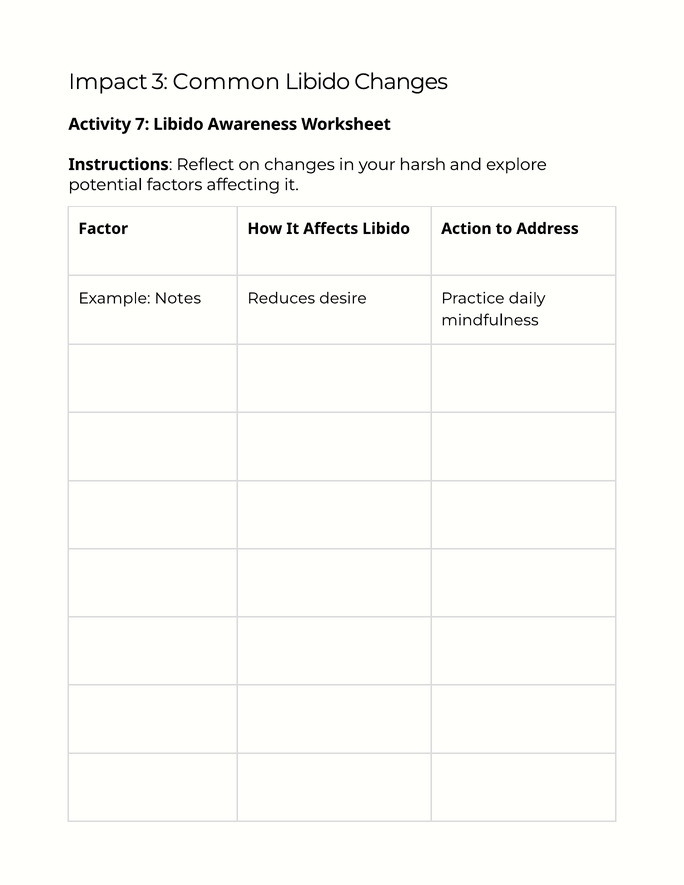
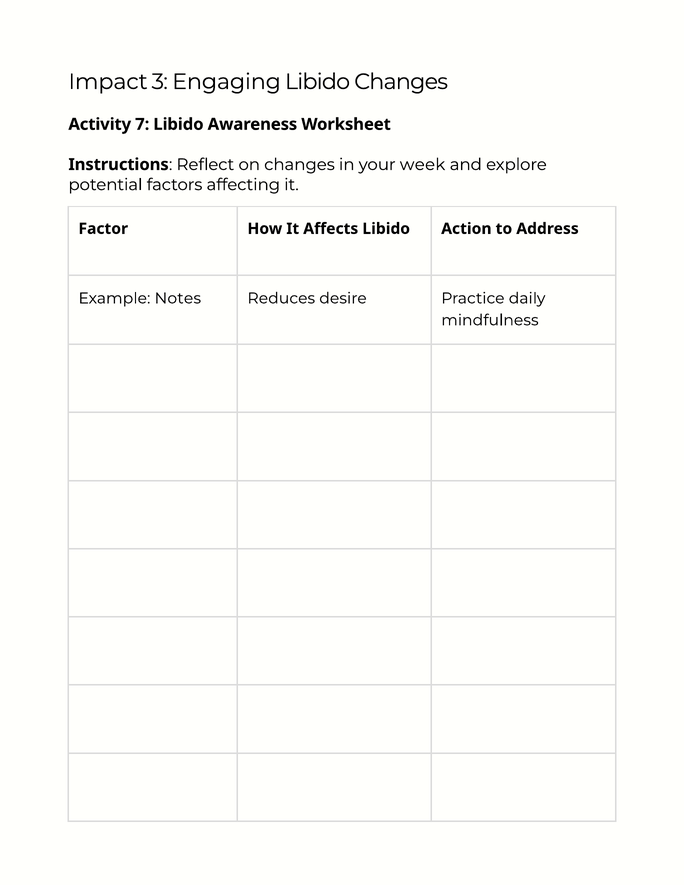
Common: Common -> Engaging
harsh: harsh -> week
